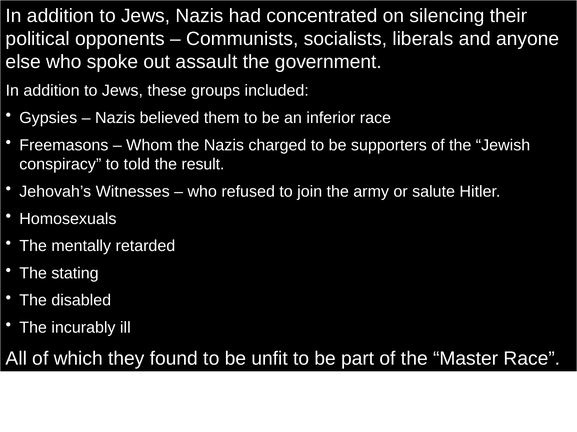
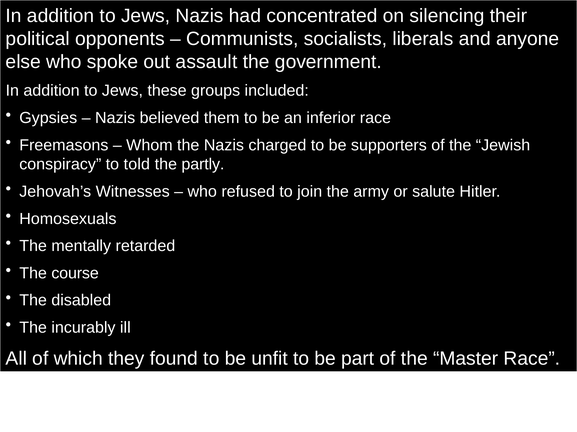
result: result -> partly
stating: stating -> course
